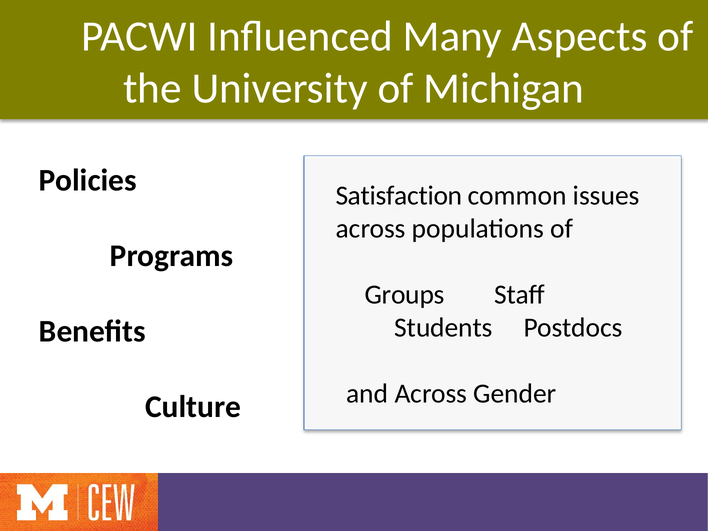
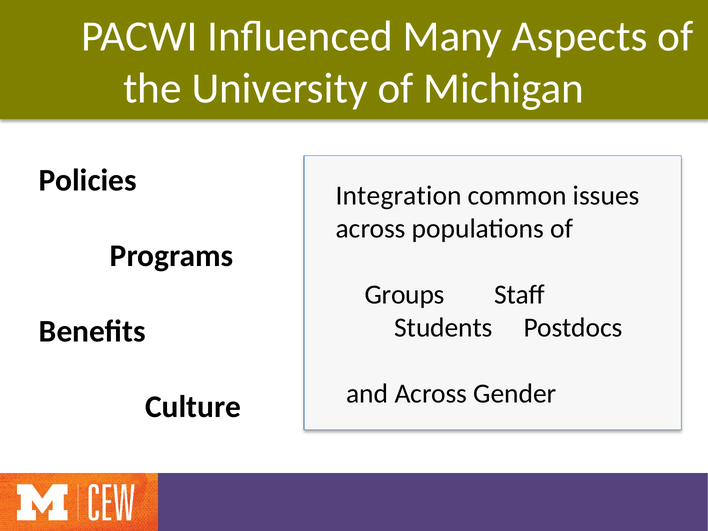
Satisfaction: Satisfaction -> Integration
